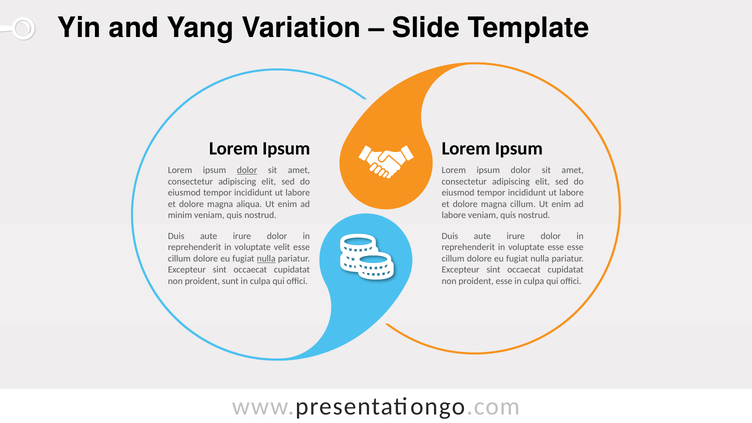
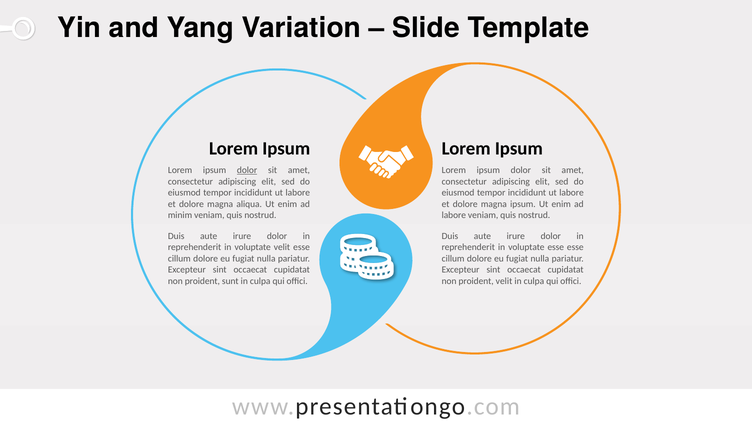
magna cillum: cillum -> ipsum
nulla at (266, 259) underline: present -> none
proident esse: esse -> velit
